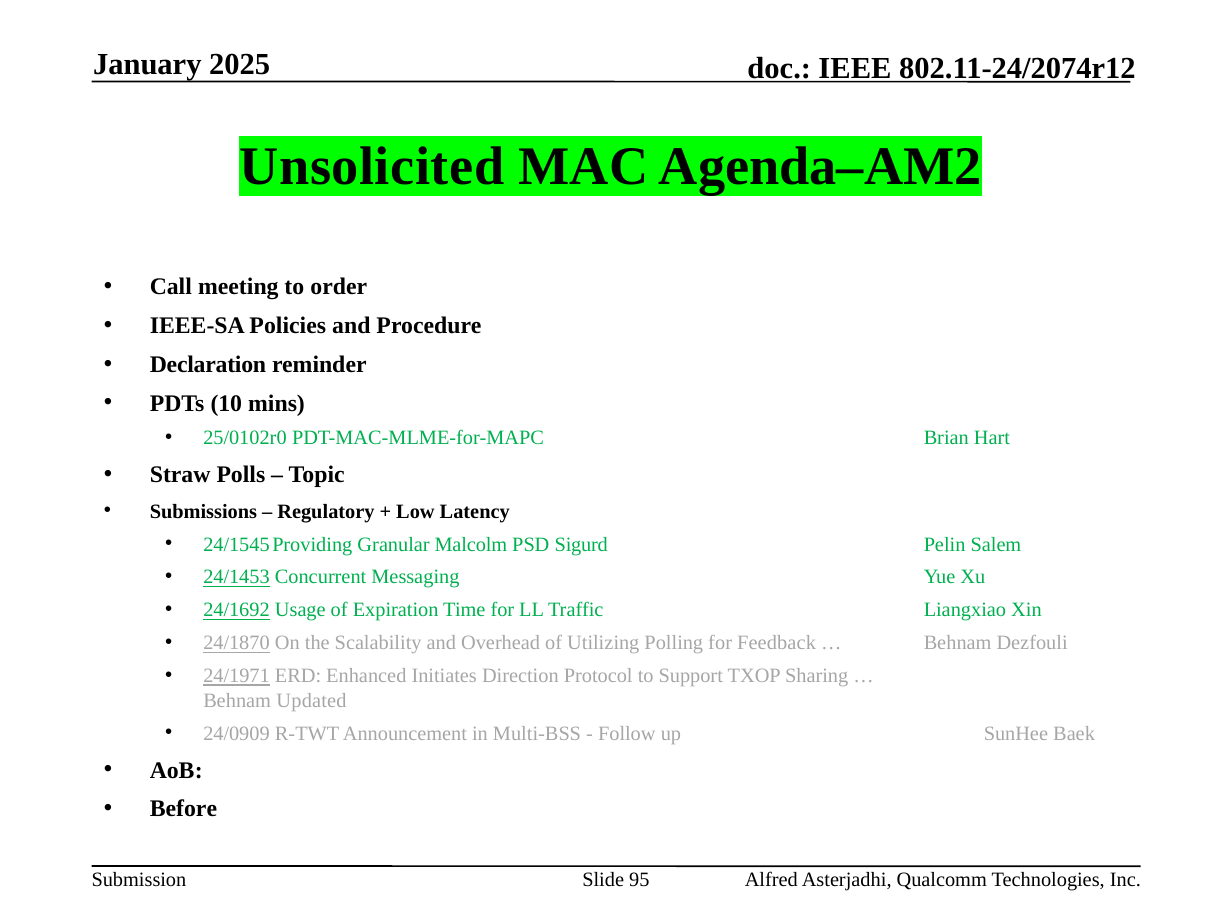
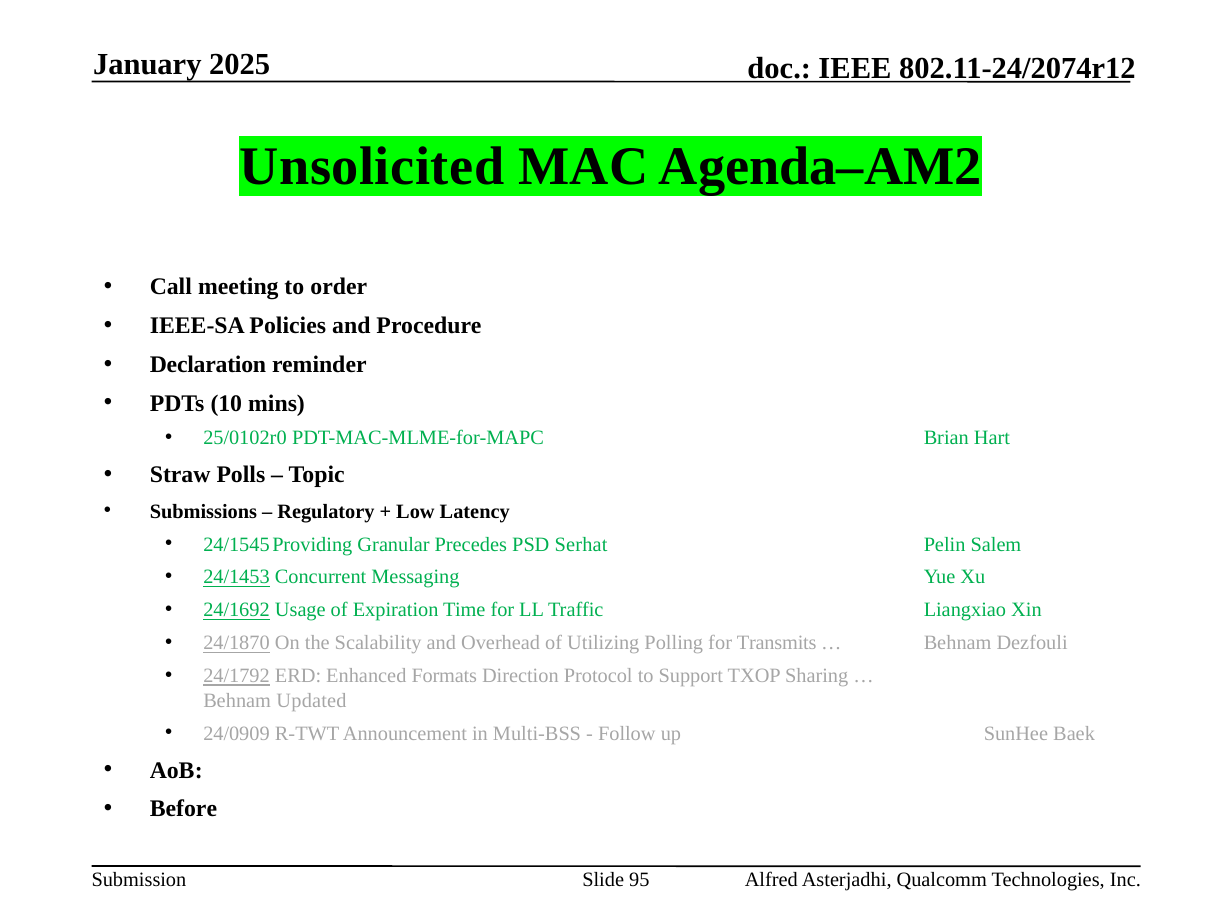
Malcolm: Malcolm -> Precedes
Sigurd: Sigurd -> Serhat
Feedback: Feedback -> Transmits
24/1971: 24/1971 -> 24/1792
Initiates: Initiates -> Formats
